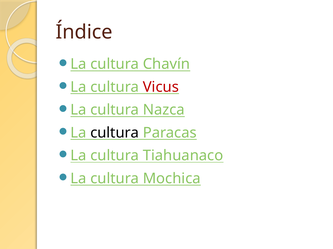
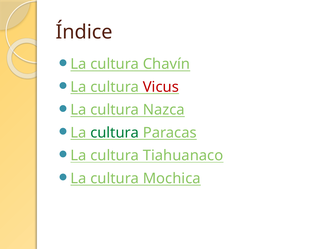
cultura at (115, 133) colour: black -> green
